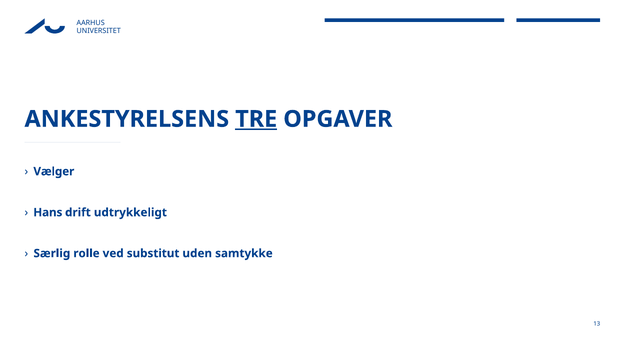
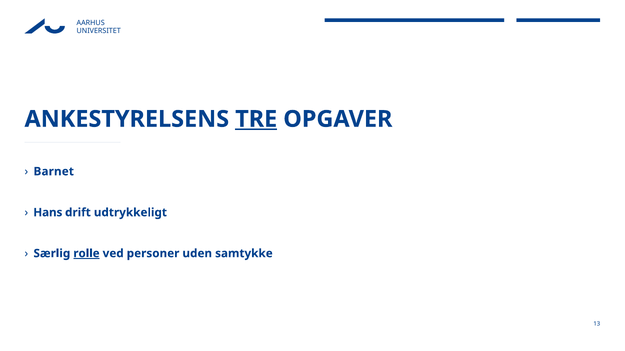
Vælger: Vælger -> Barnet
rolle underline: none -> present
substitut: substitut -> personer
